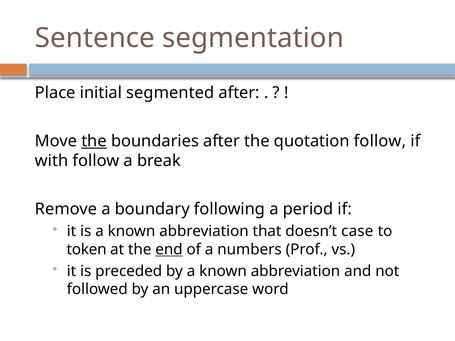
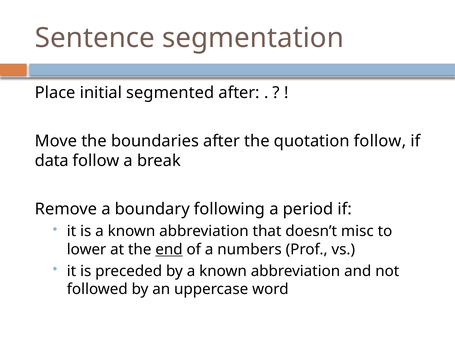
the at (94, 141) underline: present -> none
with: with -> data
case: case -> misc
token: token -> lower
